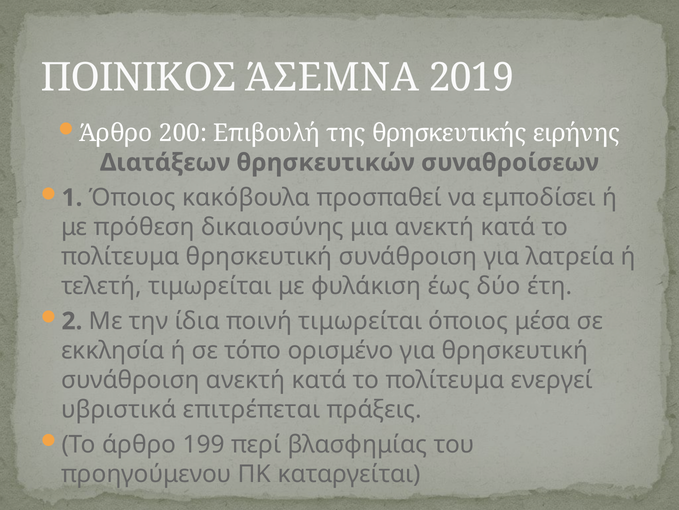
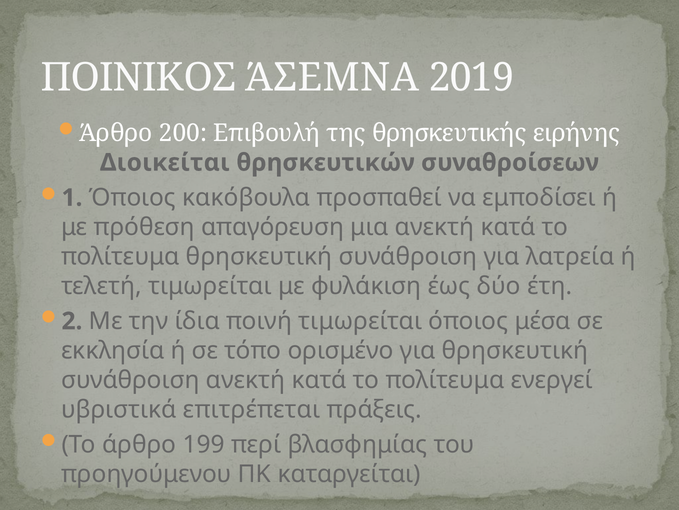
Διατάξεων: Διατάξεων -> Διοικείται
δικαιοσύνης: δικαιοσύνης -> απαγόρευση
